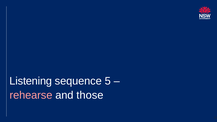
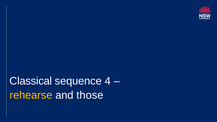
Listening: Listening -> Classical
5: 5 -> 4
rehearse colour: pink -> yellow
